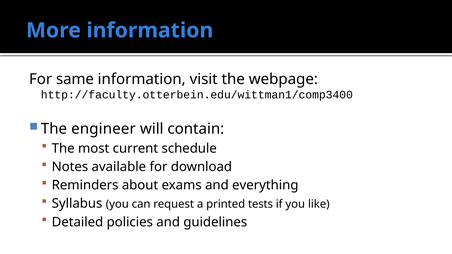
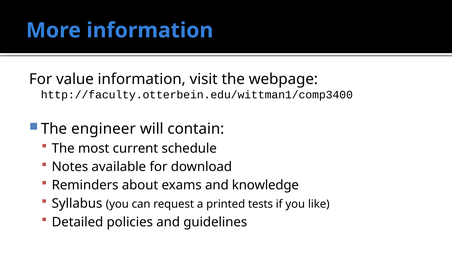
same: same -> value
everything: everything -> knowledge
